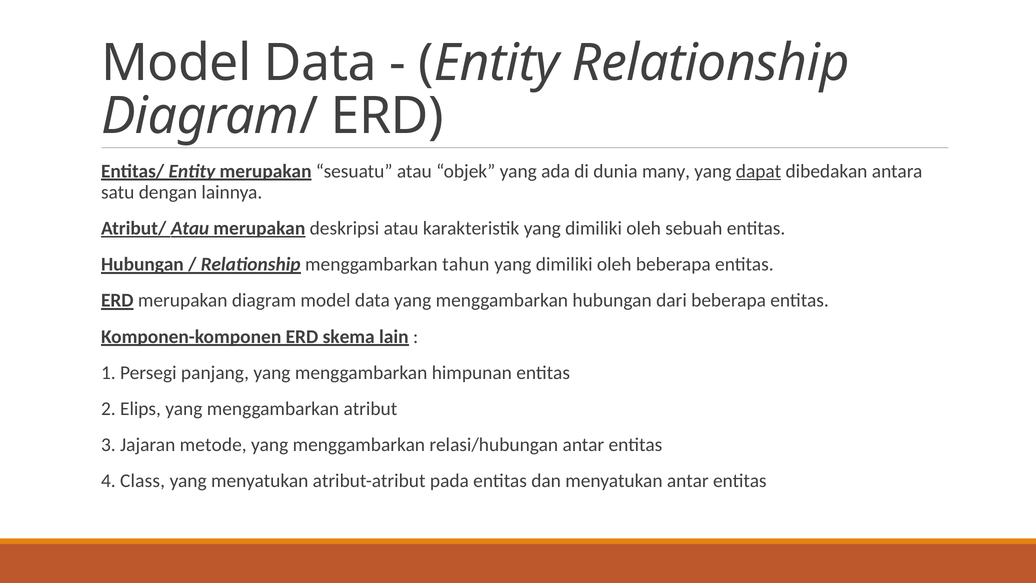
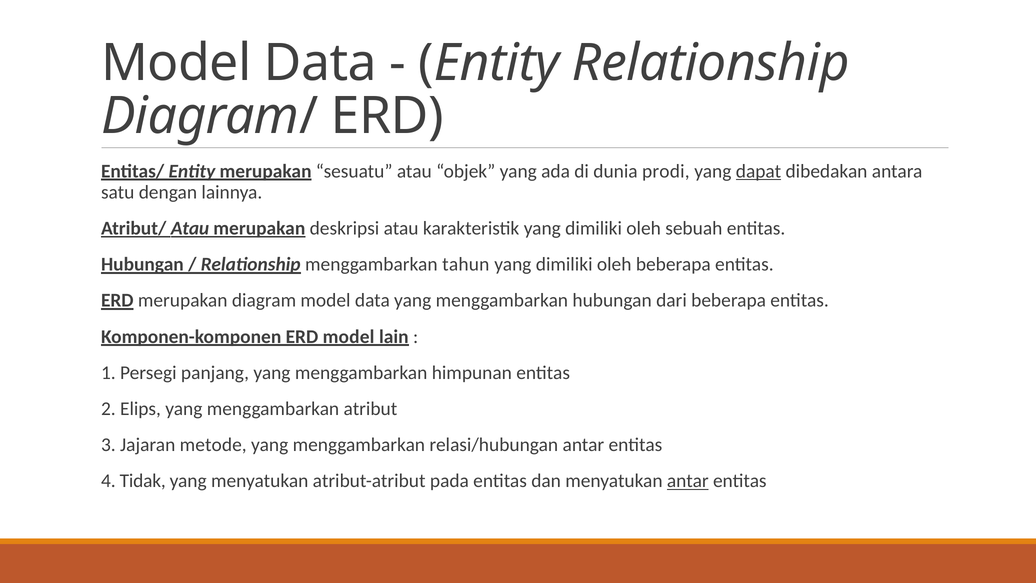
many: many -> prodi
ERD skema: skema -> model
Class: Class -> Tidak
antar at (688, 481) underline: none -> present
